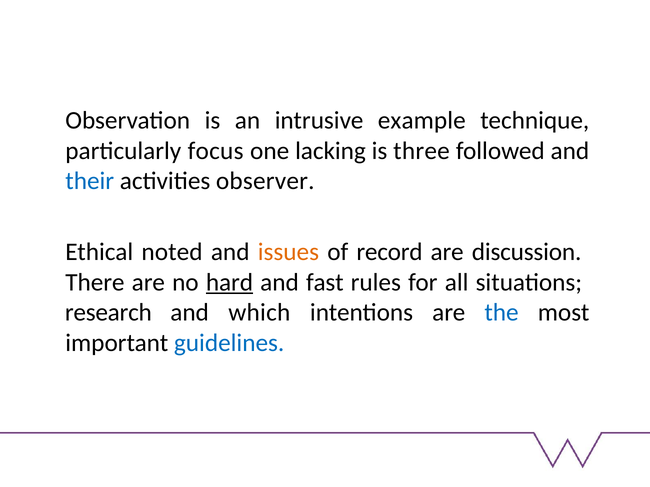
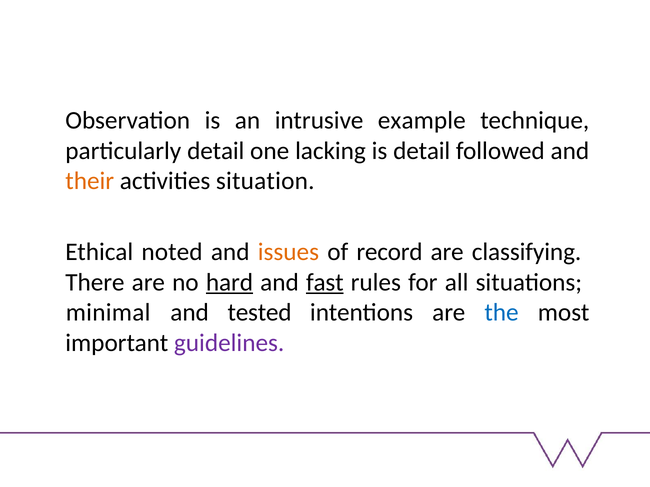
particularly focus: focus -> detail
is three: three -> detail
their colour: blue -> orange
observer: observer -> situation
discussion: discussion -> classifying
fast underline: none -> present
research: research -> minimal
which: which -> tested
guidelines colour: blue -> purple
